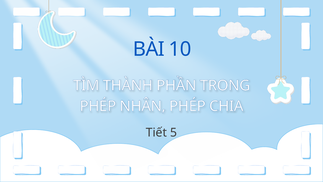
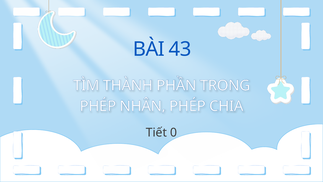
10: 10 -> 43
5: 5 -> 0
